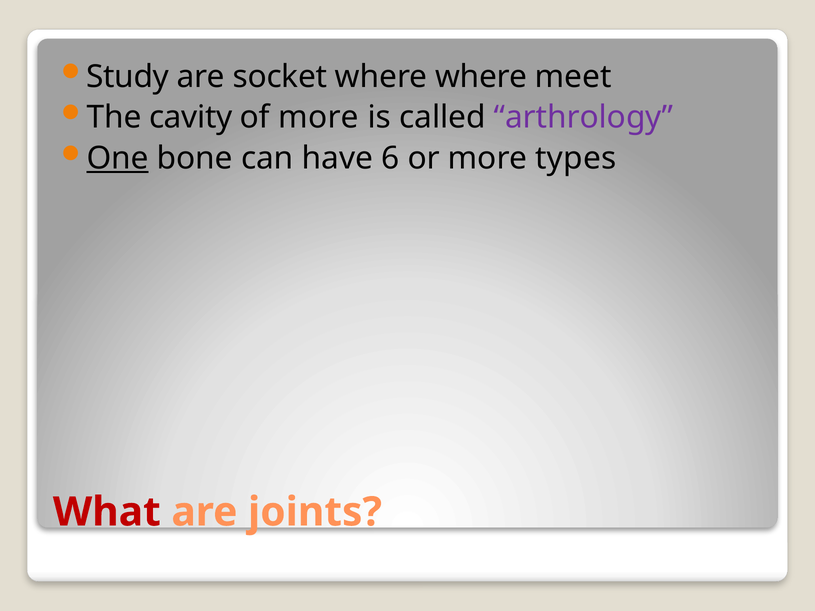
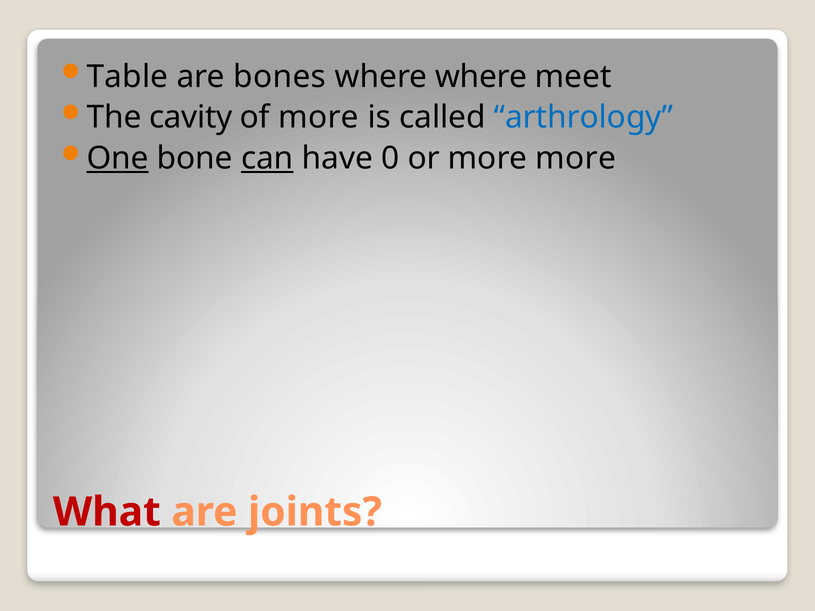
Study: Study -> Table
socket: socket -> bones
arthrology colour: purple -> blue
can underline: none -> present
6: 6 -> 0
more types: types -> more
